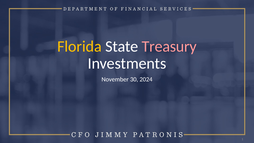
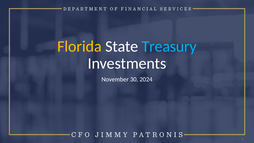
Treasury colour: pink -> light blue
